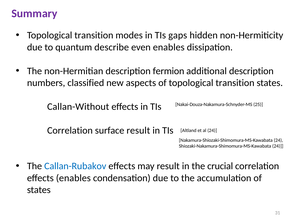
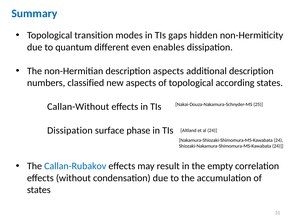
Summary colour: purple -> blue
describe: describe -> different
description fermion: fermion -> aspects
of topological transition: transition -> according
Correlation at (70, 131): Correlation -> Dissipation
surface result: result -> phase
crucial: crucial -> empty
effects enables: enables -> without
